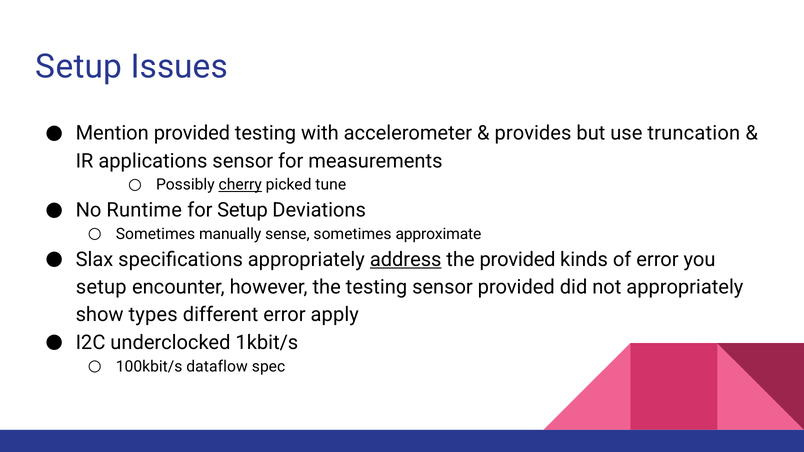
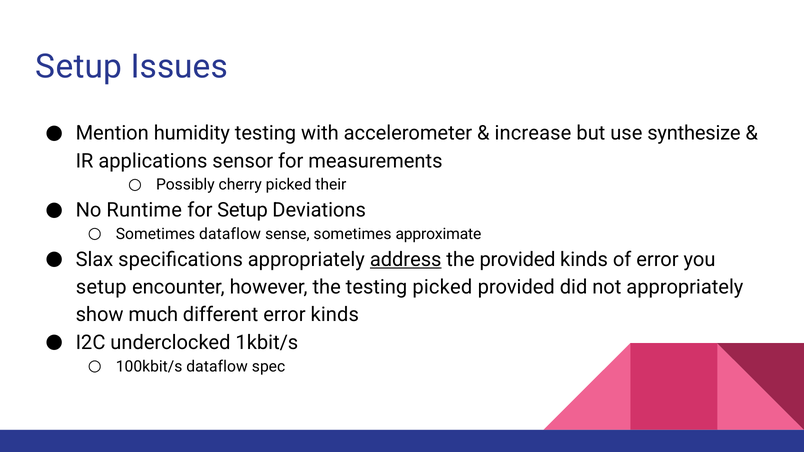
Mention provided: provided -> humidity
provides: provides -> increase
truncation: truncation -> synthesize
cherry underline: present -> none
tune: tune -> their
Sometimes manually: manually -> dataflow
testing sensor: sensor -> picked
types: types -> much
error apply: apply -> kinds
